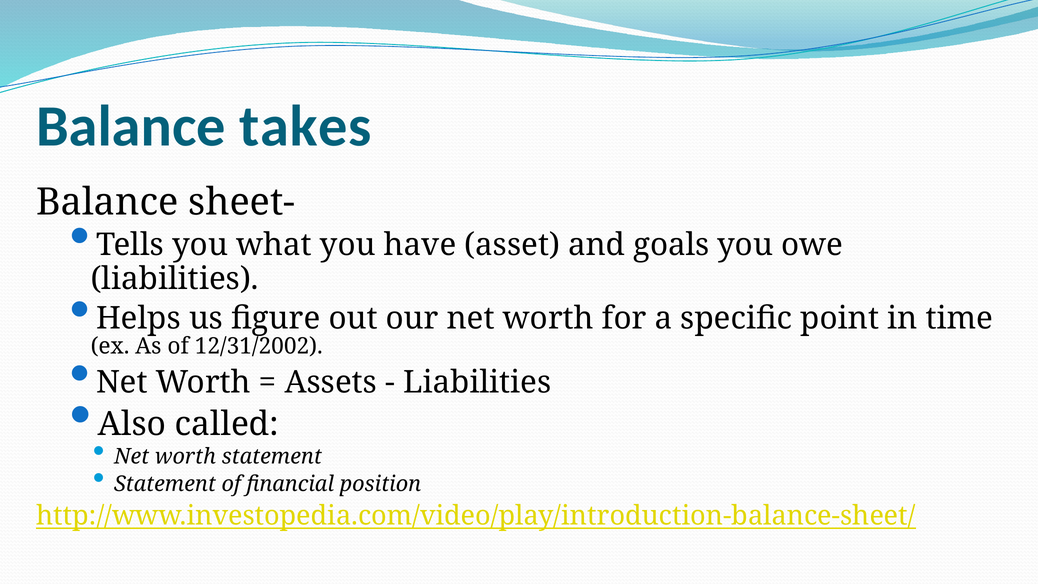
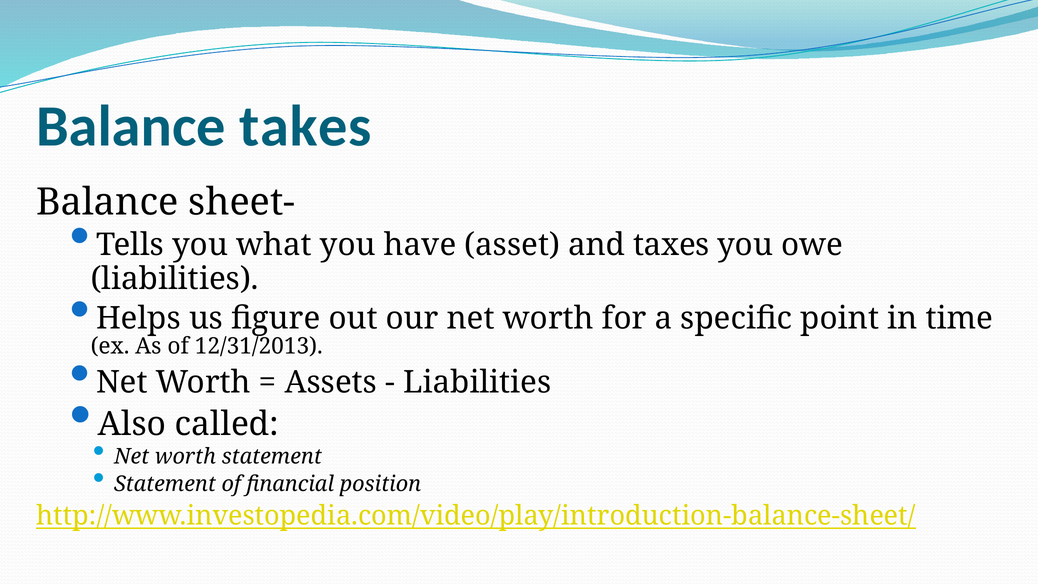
goals: goals -> taxes
12/31/2002: 12/31/2002 -> 12/31/2013
